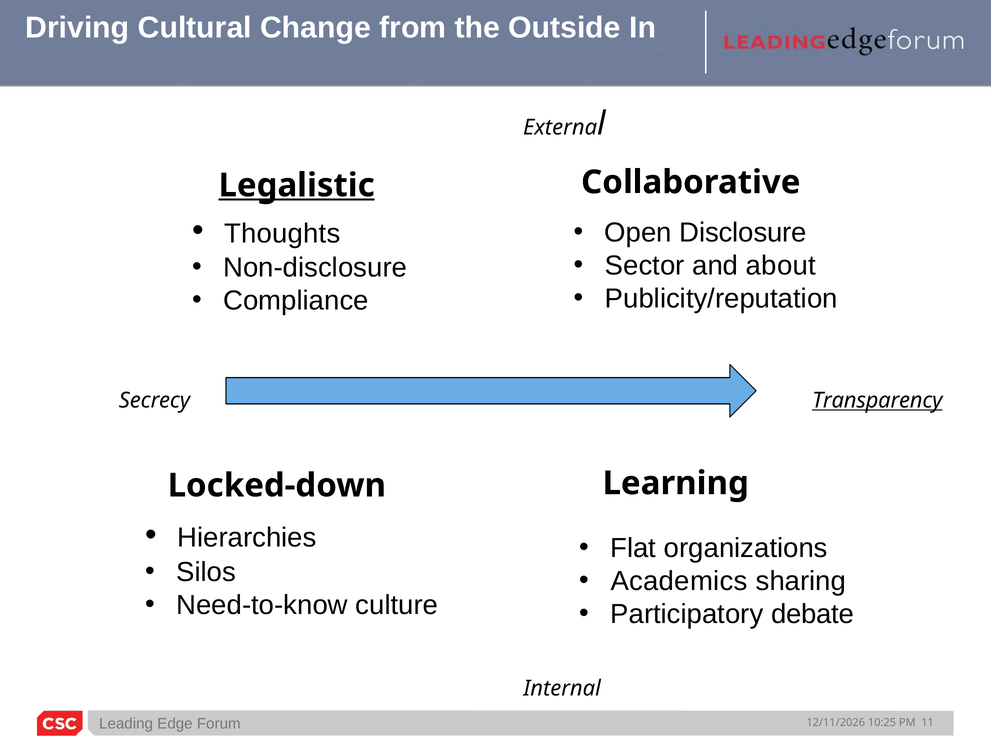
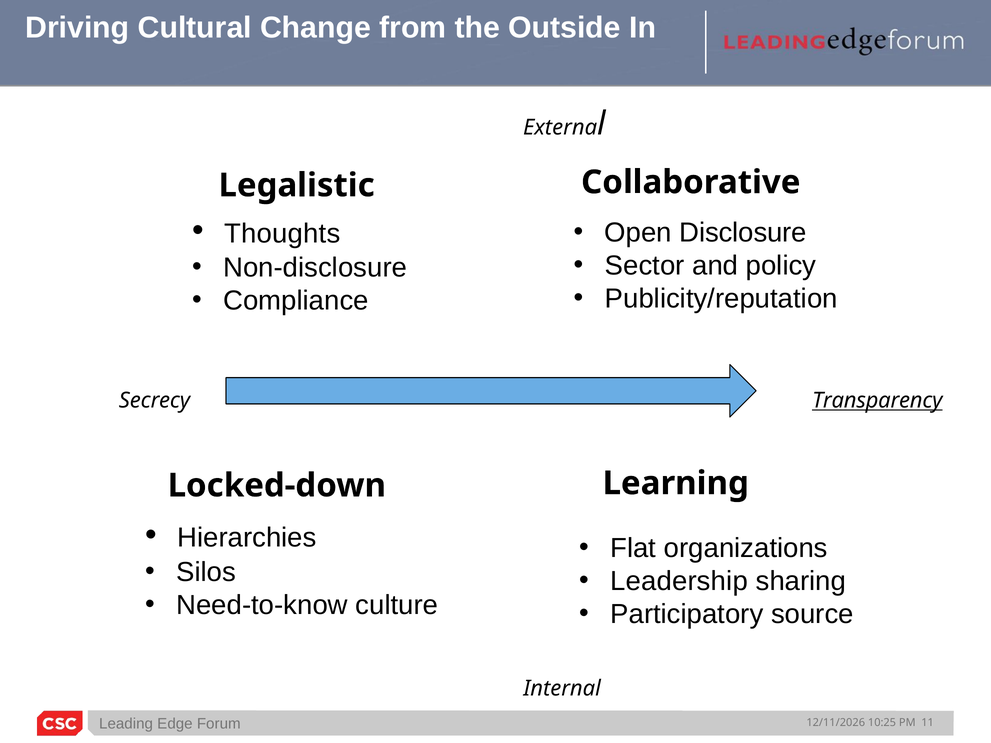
Legalistic underline: present -> none
about: about -> policy
Academics: Academics -> Leadership
debate: debate -> source
